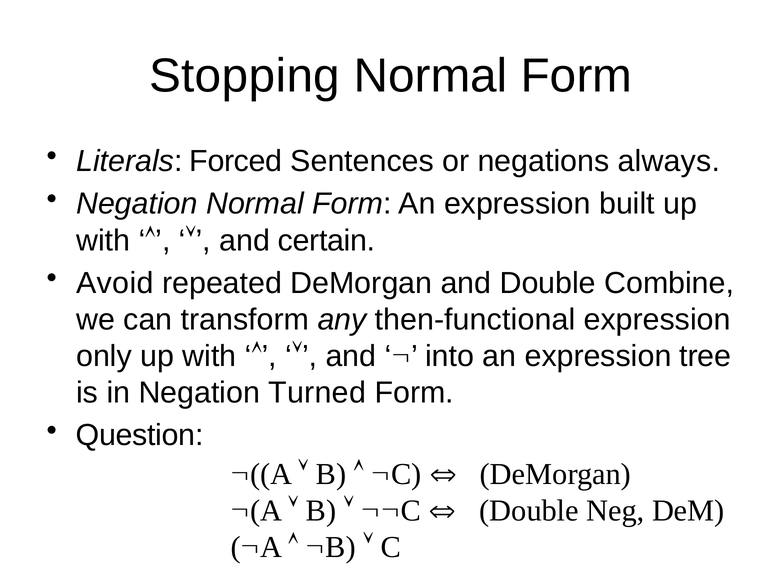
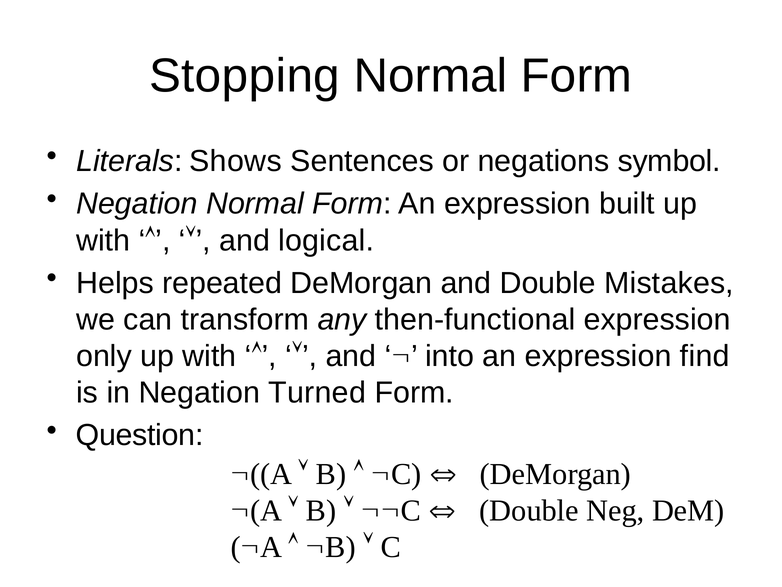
Forced: Forced -> Shows
always: always -> symbol
certain: certain -> logical
Avoid: Avoid -> Helps
Combine: Combine -> Mistakes
tree: tree -> find
